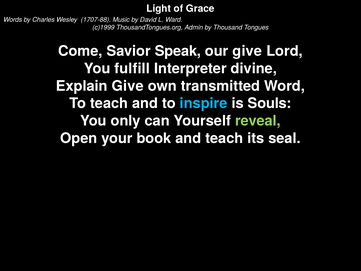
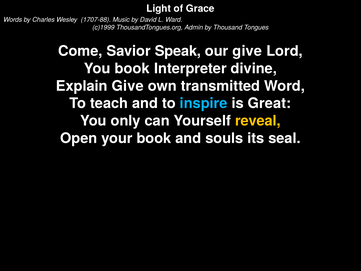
You fulfill: fulfill -> book
Souls: Souls -> Great
reveal colour: light green -> yellow
and teach: teach -> souls
